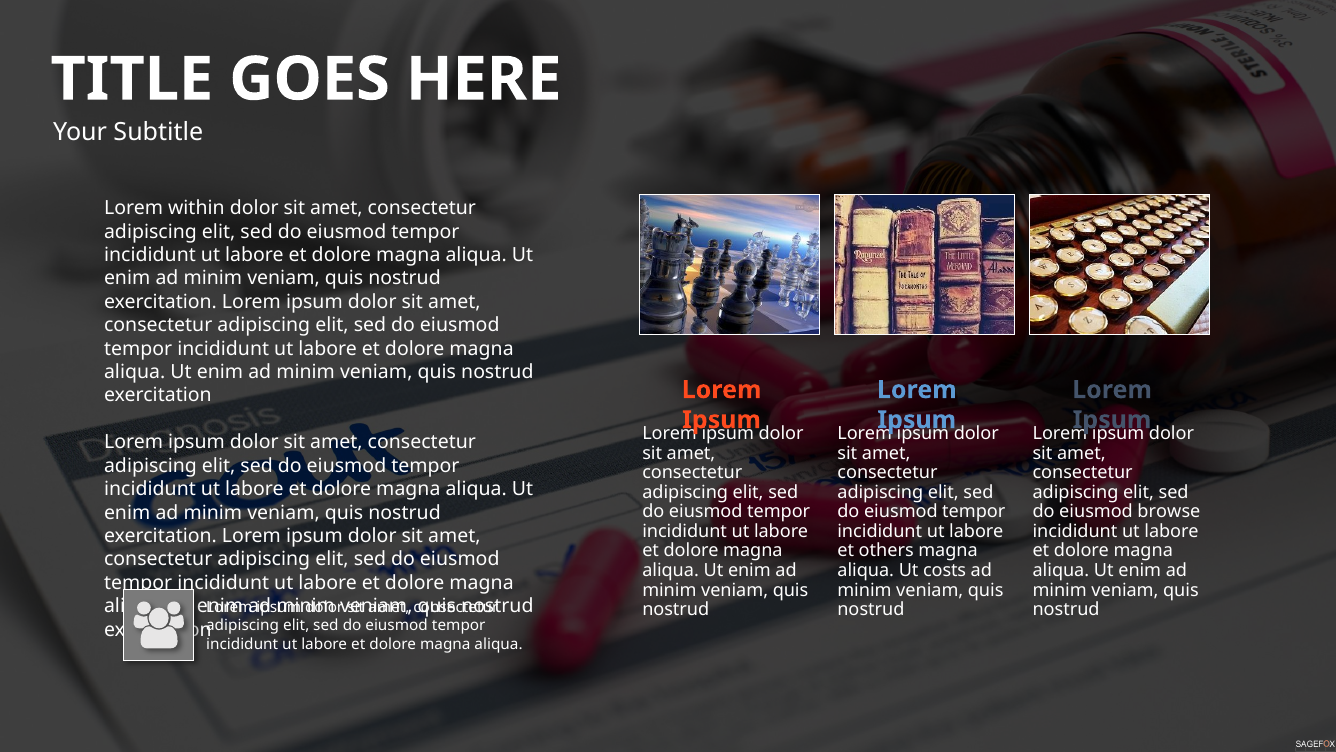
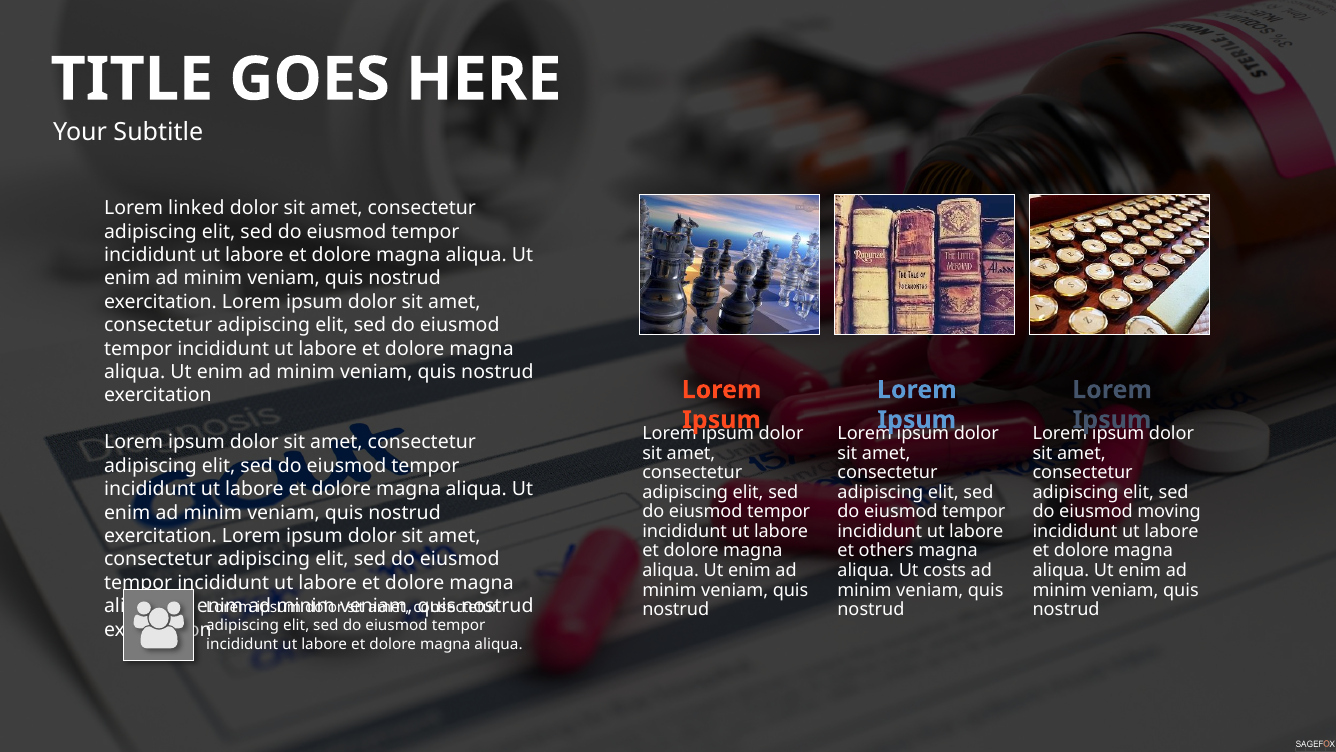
within: within -> linked
browse: browse -> moving
